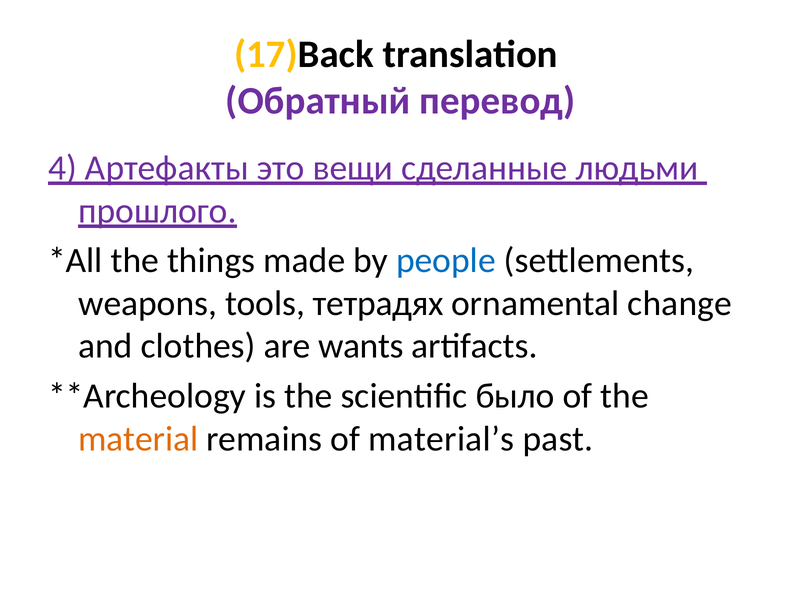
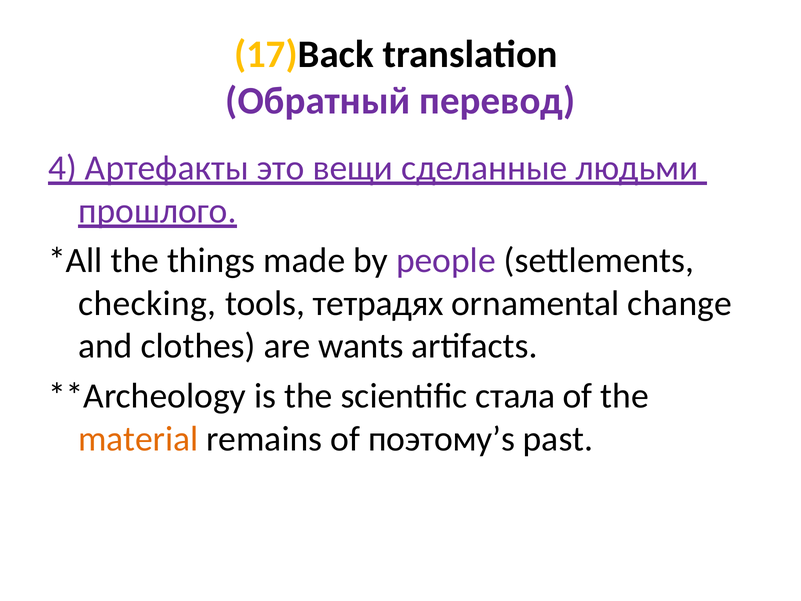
people colour: blue -> purple
weapons: weapons -> checking
было: было -> стала
material’s: material’s -> поэтому’s
